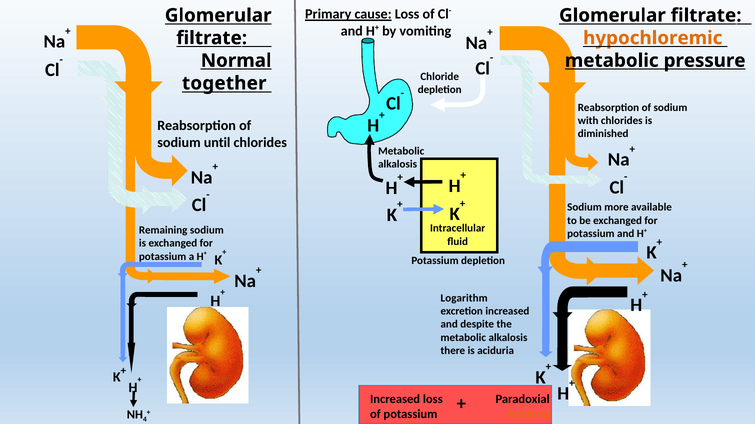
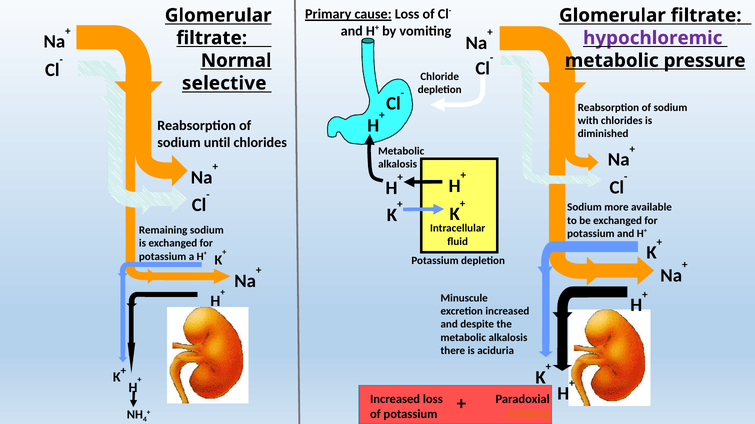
hypochloremic colour: orange -> purple
together: together -> selective
Logarithm: Logarithm -> Minuscule
